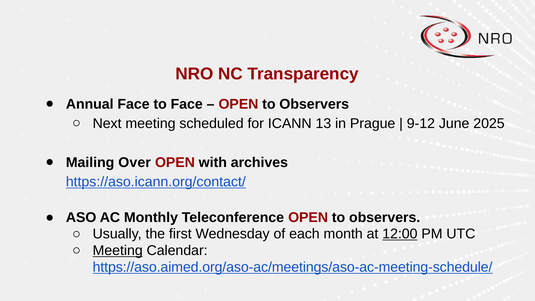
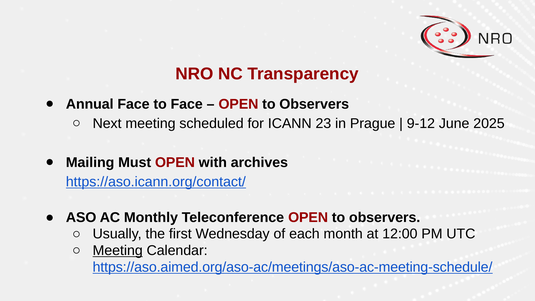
13: 13 -> 23
Over: Over -> Must
12:00 underline: present -> none
